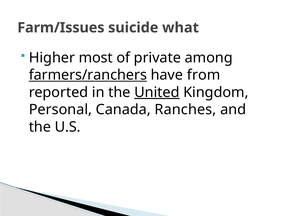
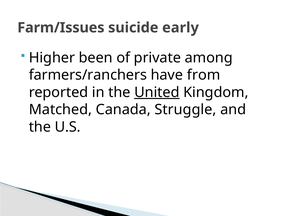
what: what -> early
most: most -> been
farmers/ranchers underline: present -> none
Personal: Personal -> Matched
Ranches: Ranches -> Struggle
